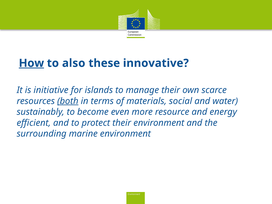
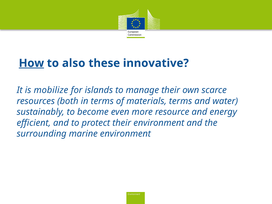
initiative: initiative -> mobilize
both underline: present -> none
materials social: social -> terms
